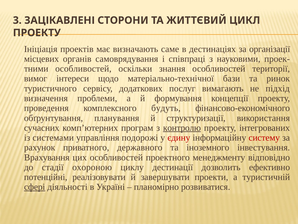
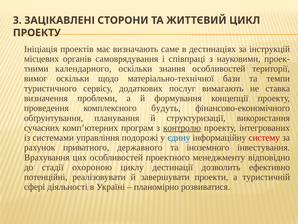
організації: організації -> інструкцій
особливостей at (83, 69): особливостей -> календарного
вимог інтереси: інтереси -> оскільки
ринок: ринок -> темпи
підхід: підхід -> ставка
єдину colour: red -> blue
сфері underline: present -> none
